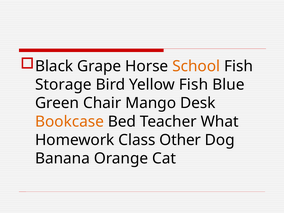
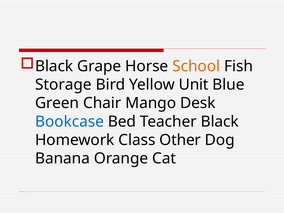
Yellow Fish: Fish -> Unit
Bookcase colour: orange -> blue
Teacher What: What -> Black
